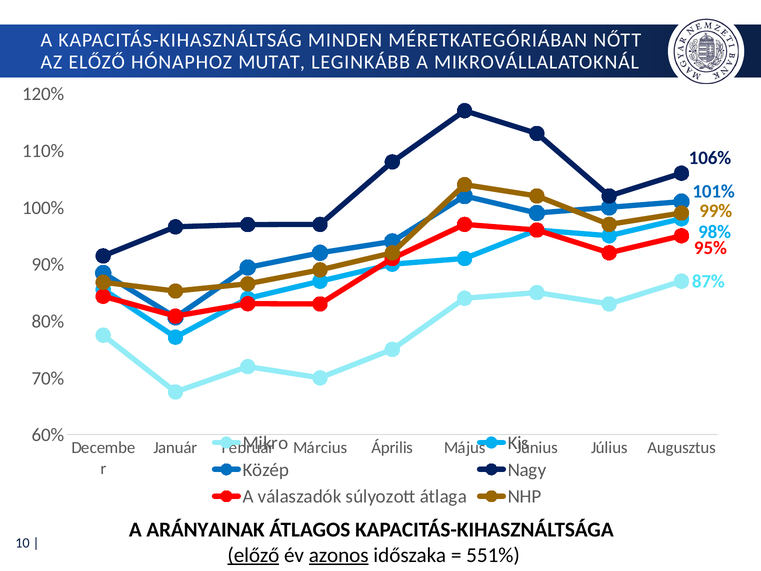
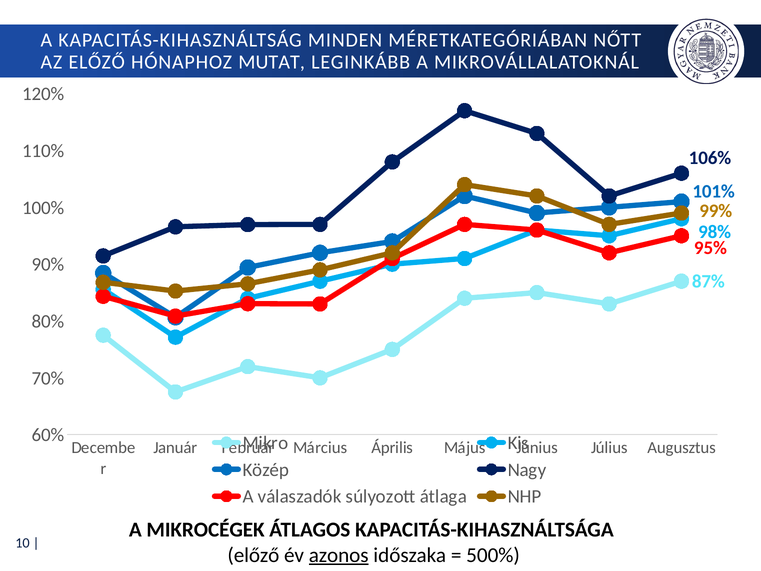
ARÁNYAINAK: ARÁNYAINAK -> MIKROCÉGEK
előző at (253, 555) underline: present -> none
551%: 551% -> 500%
